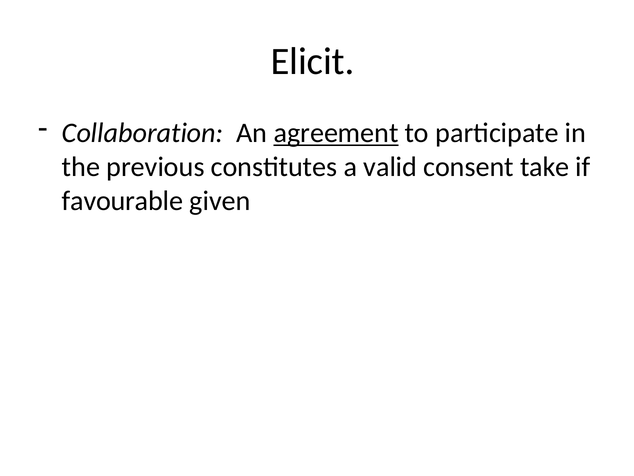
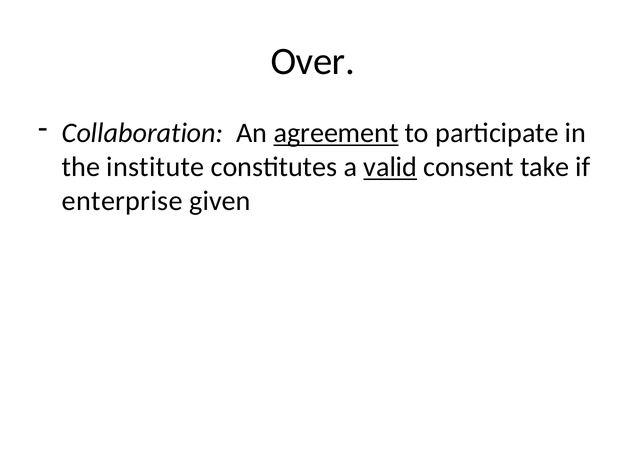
Elicit: Elicit -> Over
previous: previous -> institute
valid underline: none -> present
favourable: favourable -> enterprise
